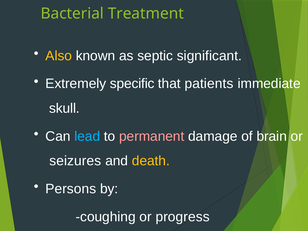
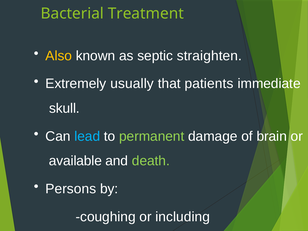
significant: significant -> straighten
specific: specific -> usually
permanent colour: pink -> light green
seizures: seizures -> available
death colour: yellow -> light green
progress: progress -> including
